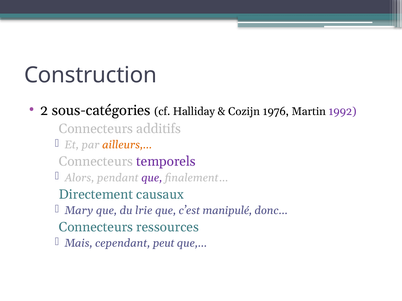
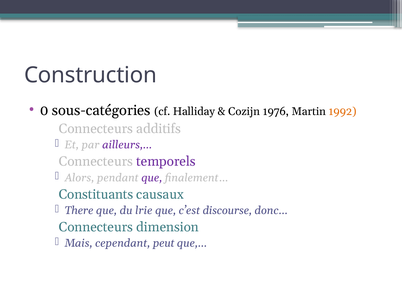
2: 2 -> 0
1992 colour: purple -> orange
ailleurs,… colour: orange -> purple
Directement: Directement -> Constituants
Mary: Mary -> There
manipulé: manipulé -> discourse
ressources: ressources -> dimension
